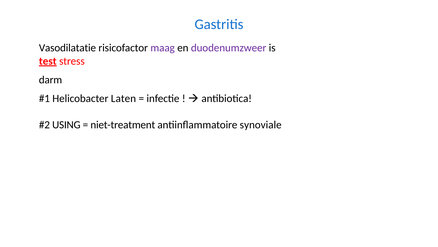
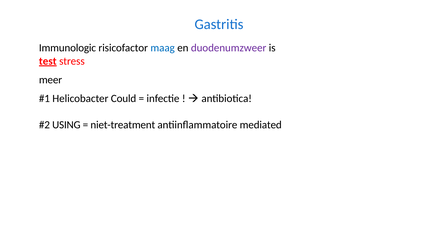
Vasodilatatie: Vasodilatatie -> Immunologic
maag colour: purple -> blue
darm: darm -> meer
Laten: Laten -> Could
synoviale: synoviale -> mediated
